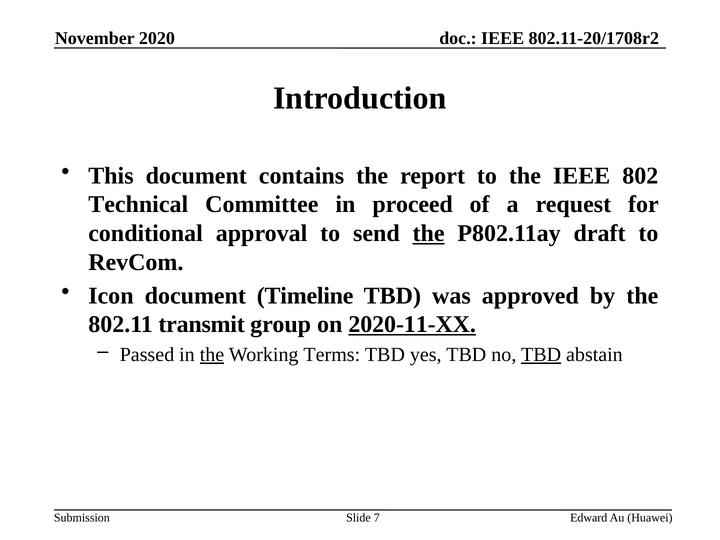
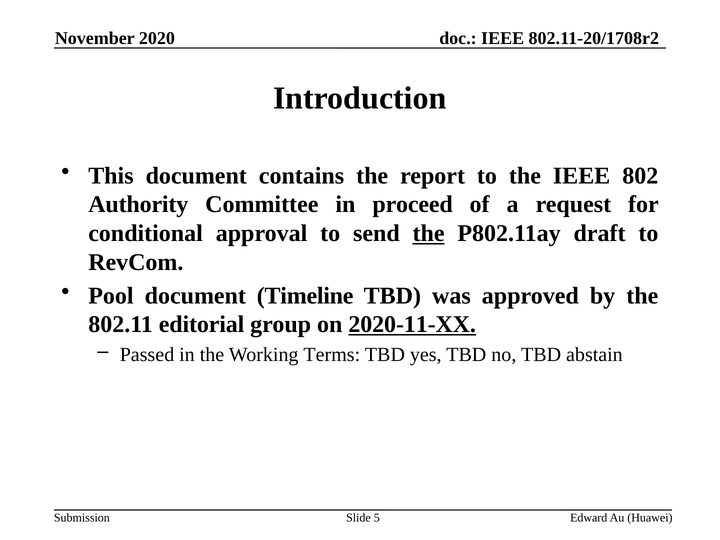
Technical: Technical -> Authority
Icon: Icon -> Pool
transmit: transmit -> editorial
the at (212, 355) underline: present -> none
TBD at (541, 355) underline: present -> none
7: 7 -> 5
